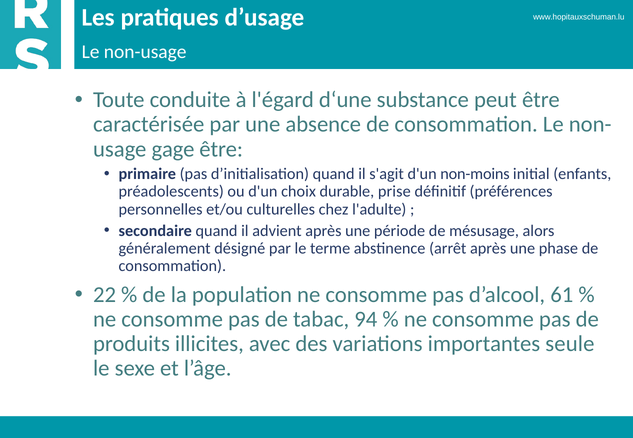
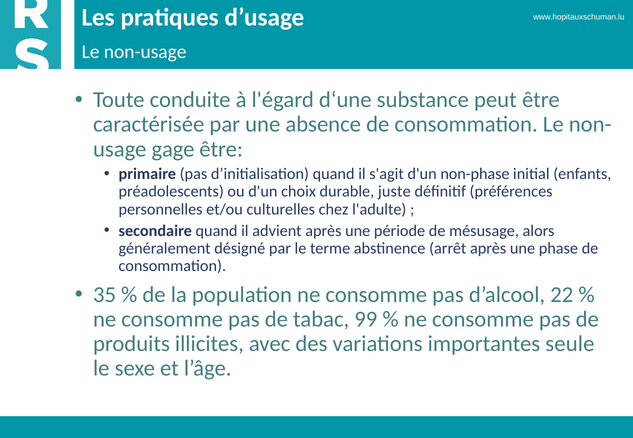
non-moins: non-moins -> non-phase
prise: prise -> juste
22: 22 -> 35
61: 61 -> 22
94: 94 -> 99
